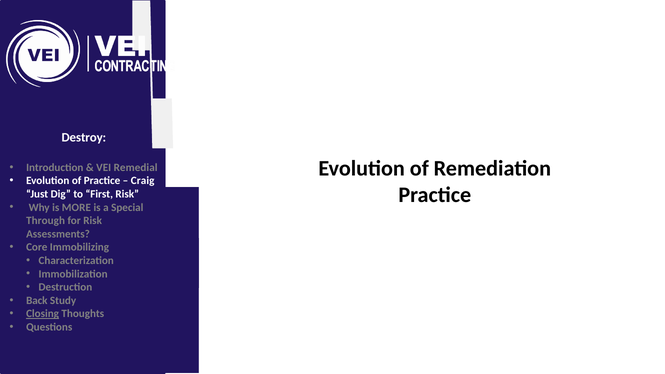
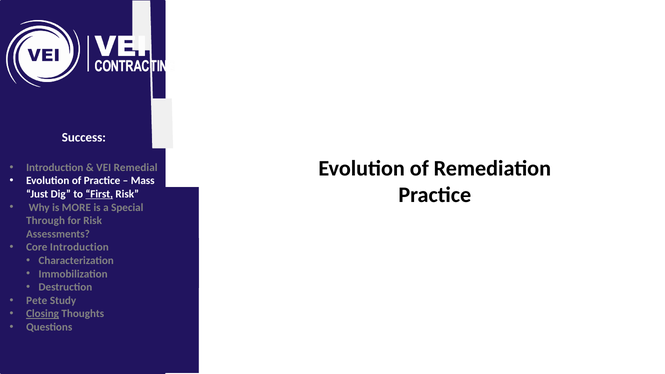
Destroy: Destroy -> Success
Craig: Craig -> Mass
First underline: none -> present
Core Immobilizing: Immobilizing -> Introduction
Back: Back -> Pete
